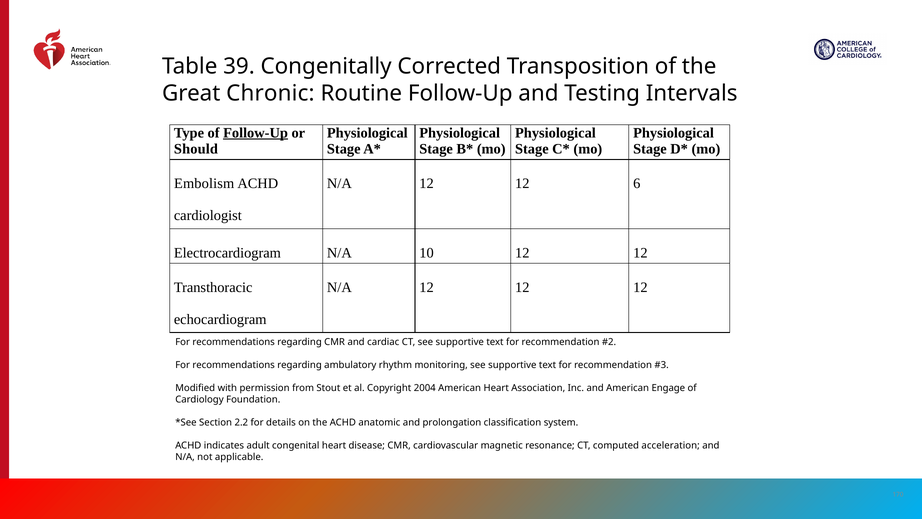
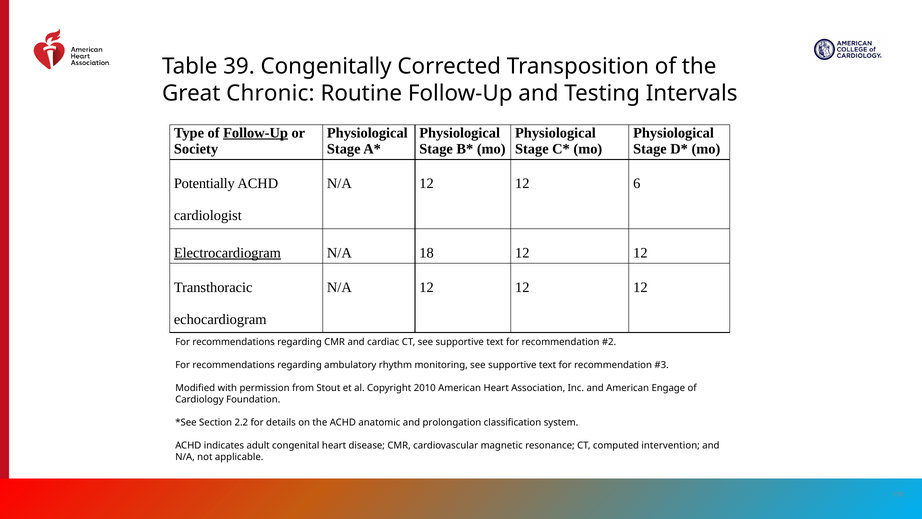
Should: Should -> Society
Embolism: Embolism -> Potentially
Electrocardiogram underline: none -> present
10: 10 -> 18
2004: 2004 -> 2010
acceleration: acceleration -> intervention
